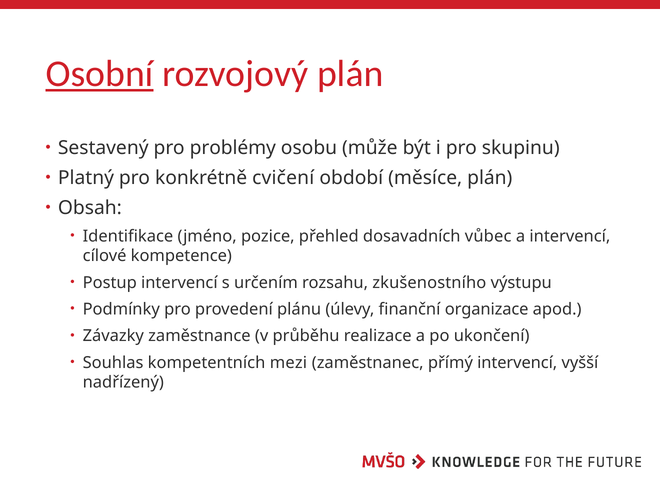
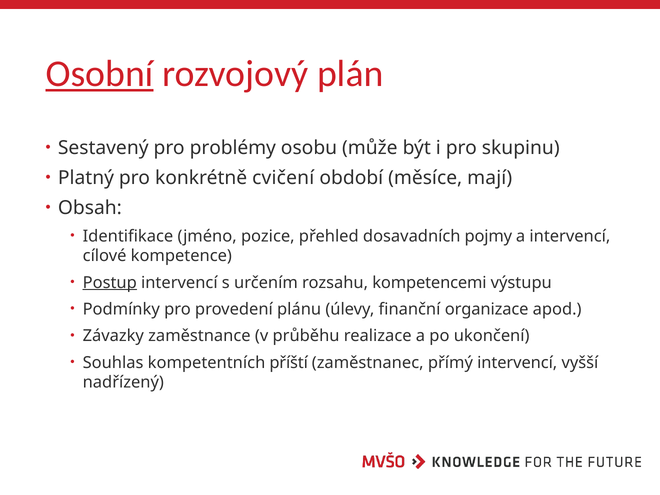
měsíce plán: plán -> mají
vůbec: vůbec -> pojmy
Postup underline: none -> present
zkušenostního: zkušenostního -> kompetencemi
mezi: mezi -> příští
